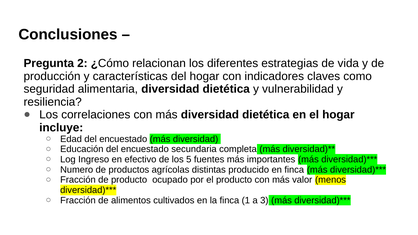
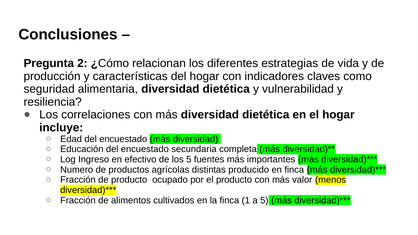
a 3: 3 -> 5
